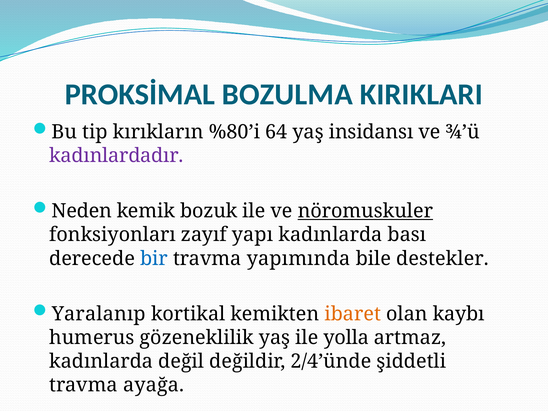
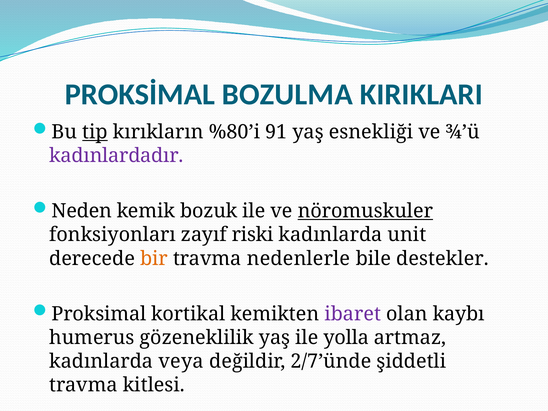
tip underline: none -> present
64: 64 -> 91
insidansı: insidansı -> esnekliği
yapı: yapı -> riski
bası: bası -> unit
bir colour: blue -> orange
yapımında: yapımında -> nedenlerle
Yaralanıp: Yaralanıp -> Proksimal
ibaret colour: orange -> purple
değil: değil -> veya
2/4’ünde: 2/4’ünde -> 2/7’ünde
ayağa: ayağa -> kitlesi
